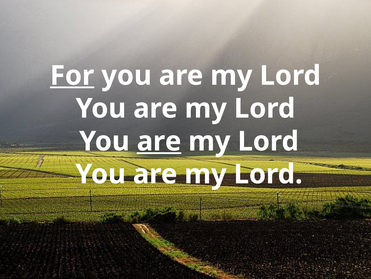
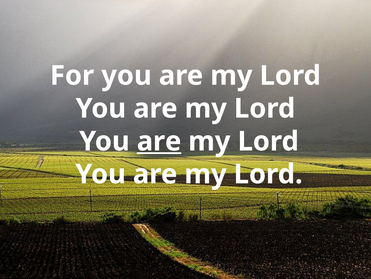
For underline: present -> none
